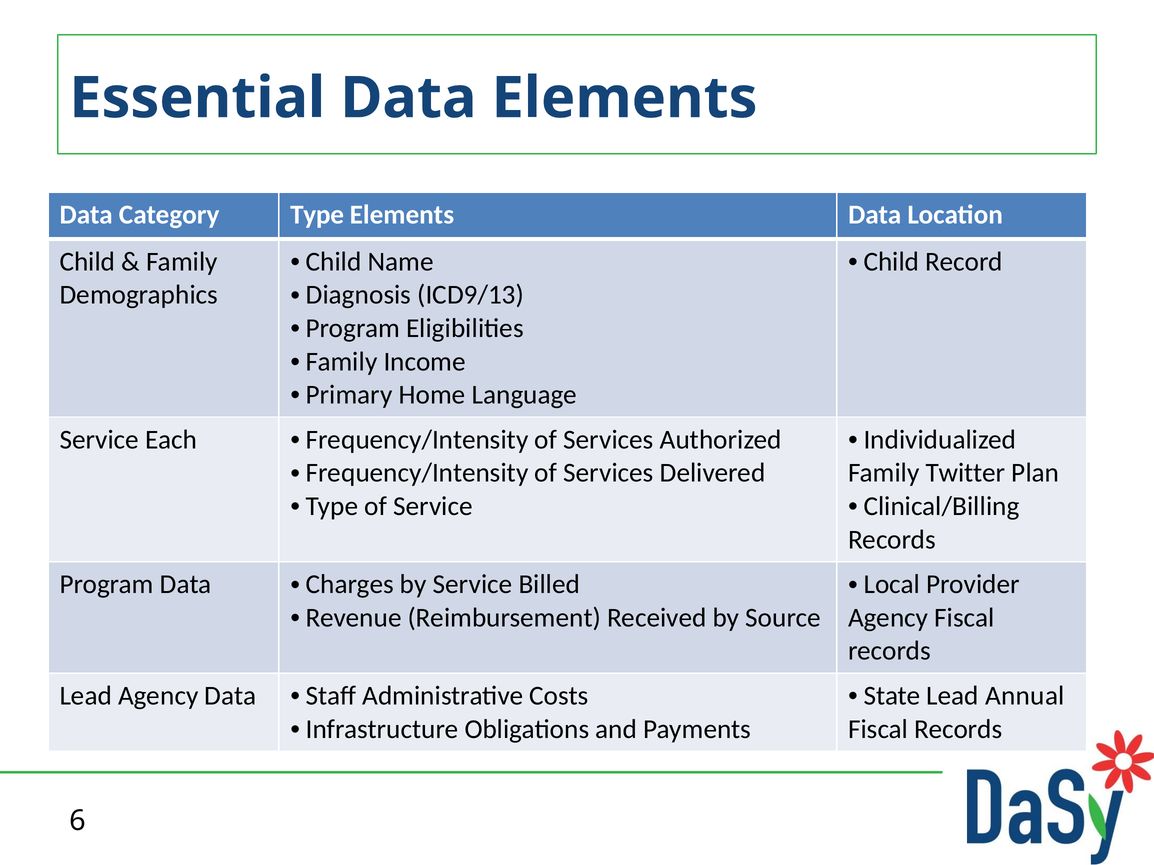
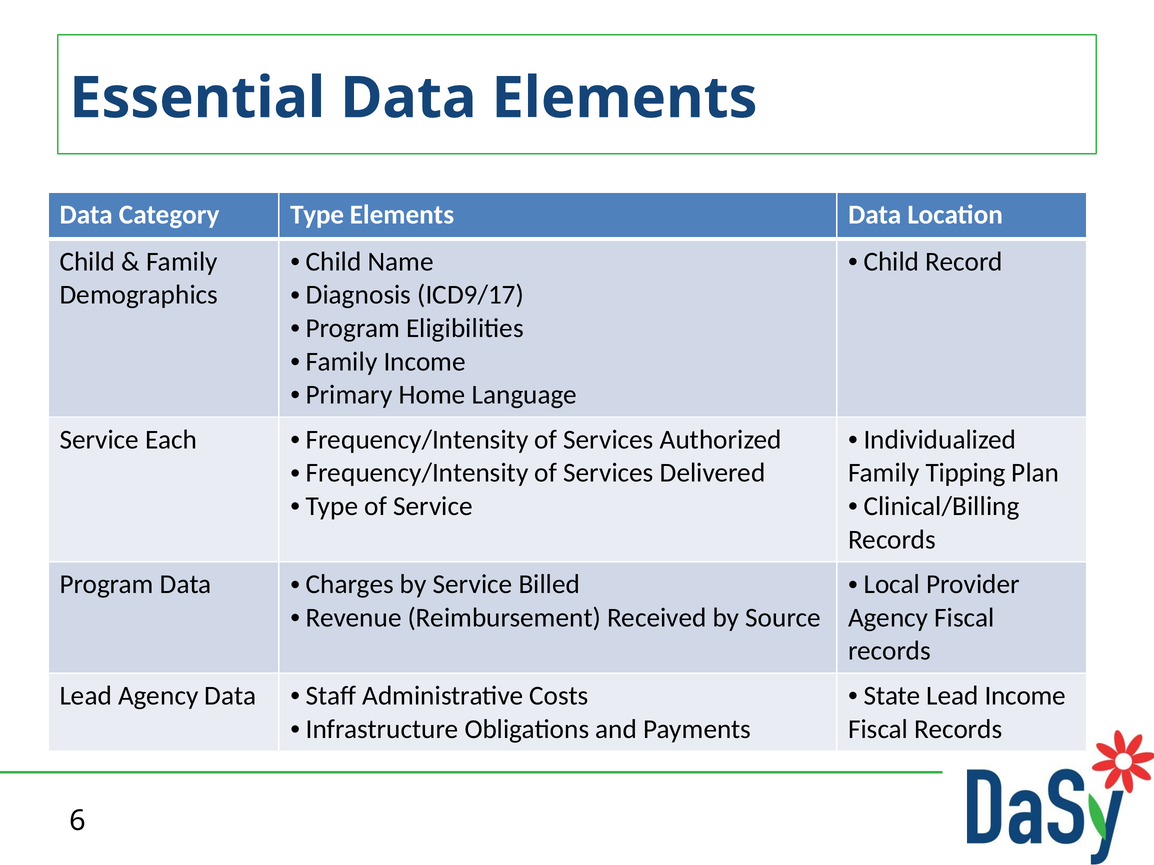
ICD9/13: ICD9/13 -> ICD9/17
Twitter: Twitter -> Tipping
Lead Annual: Annual -> Income
